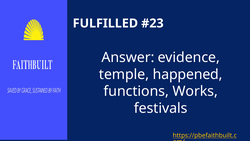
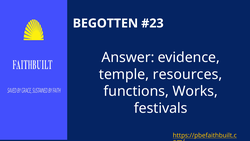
FULFILLED: FULFILLED -> BEGOTTEN
happened: happened -> resources
